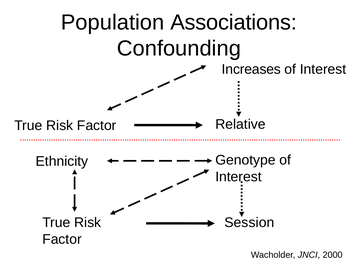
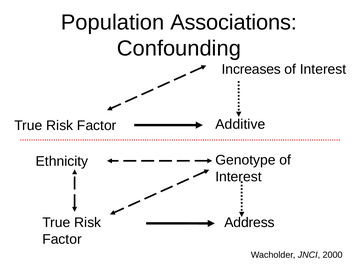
Relative: Relative -> Additive
Session: Session -> Address
